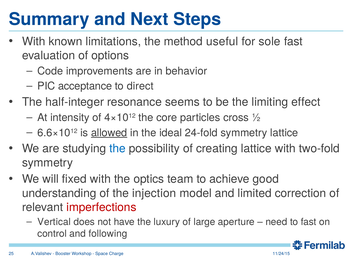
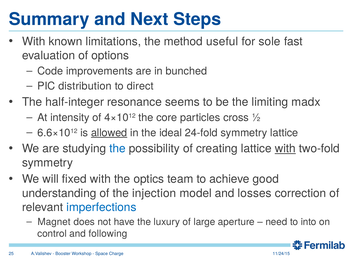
behavior: behavior -> bunched
acceptance: acceptance -> distribution
effect: effect -> madx
with at (285, 149) underline: none -> present
limited: limited -> losses
imperfections colour: red -> blue
Vertical: Vertical -> Magnet
to fast: fast -> into
